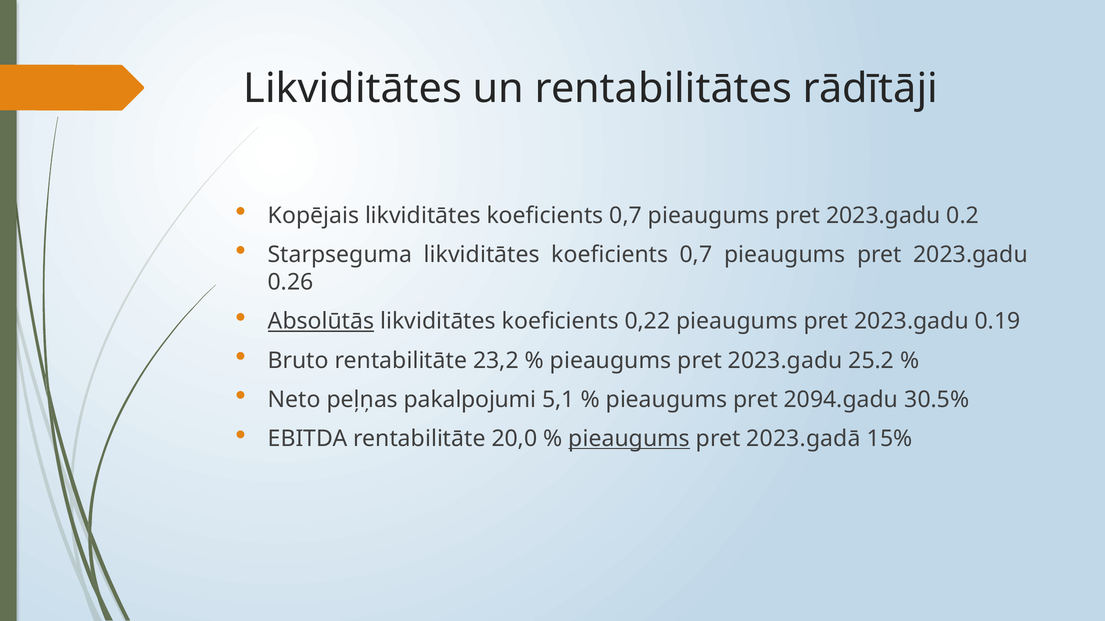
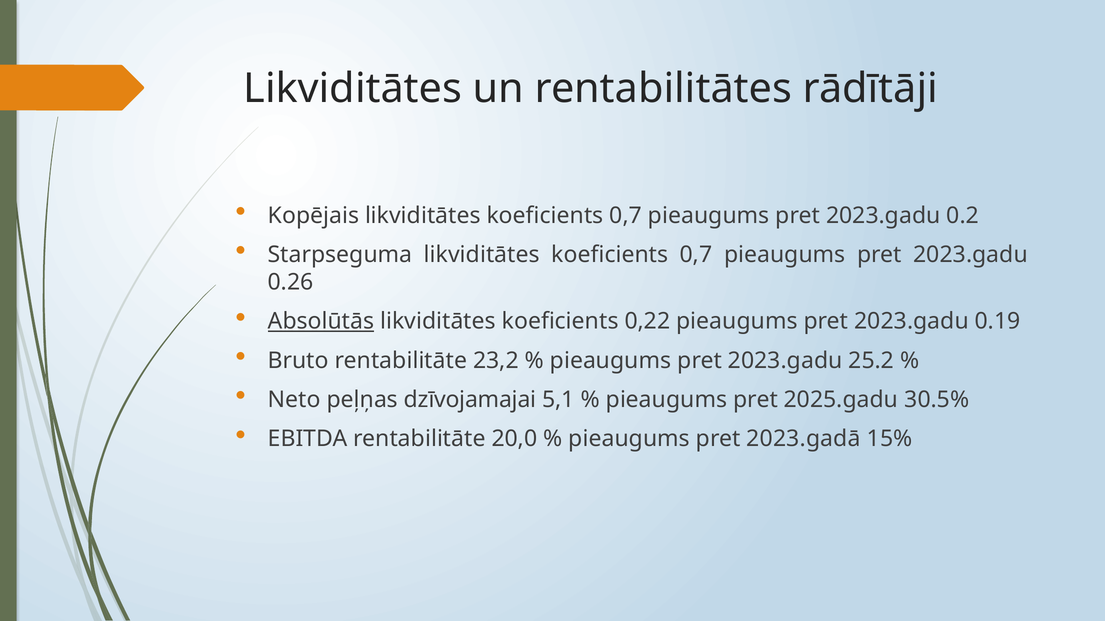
pakalpojumi: pakalpojumi -> dzīvojamajai
2094.gadu: 2094.gadu -> 2025.gadu
pieaugums at (629, 439) underline: present -> none
